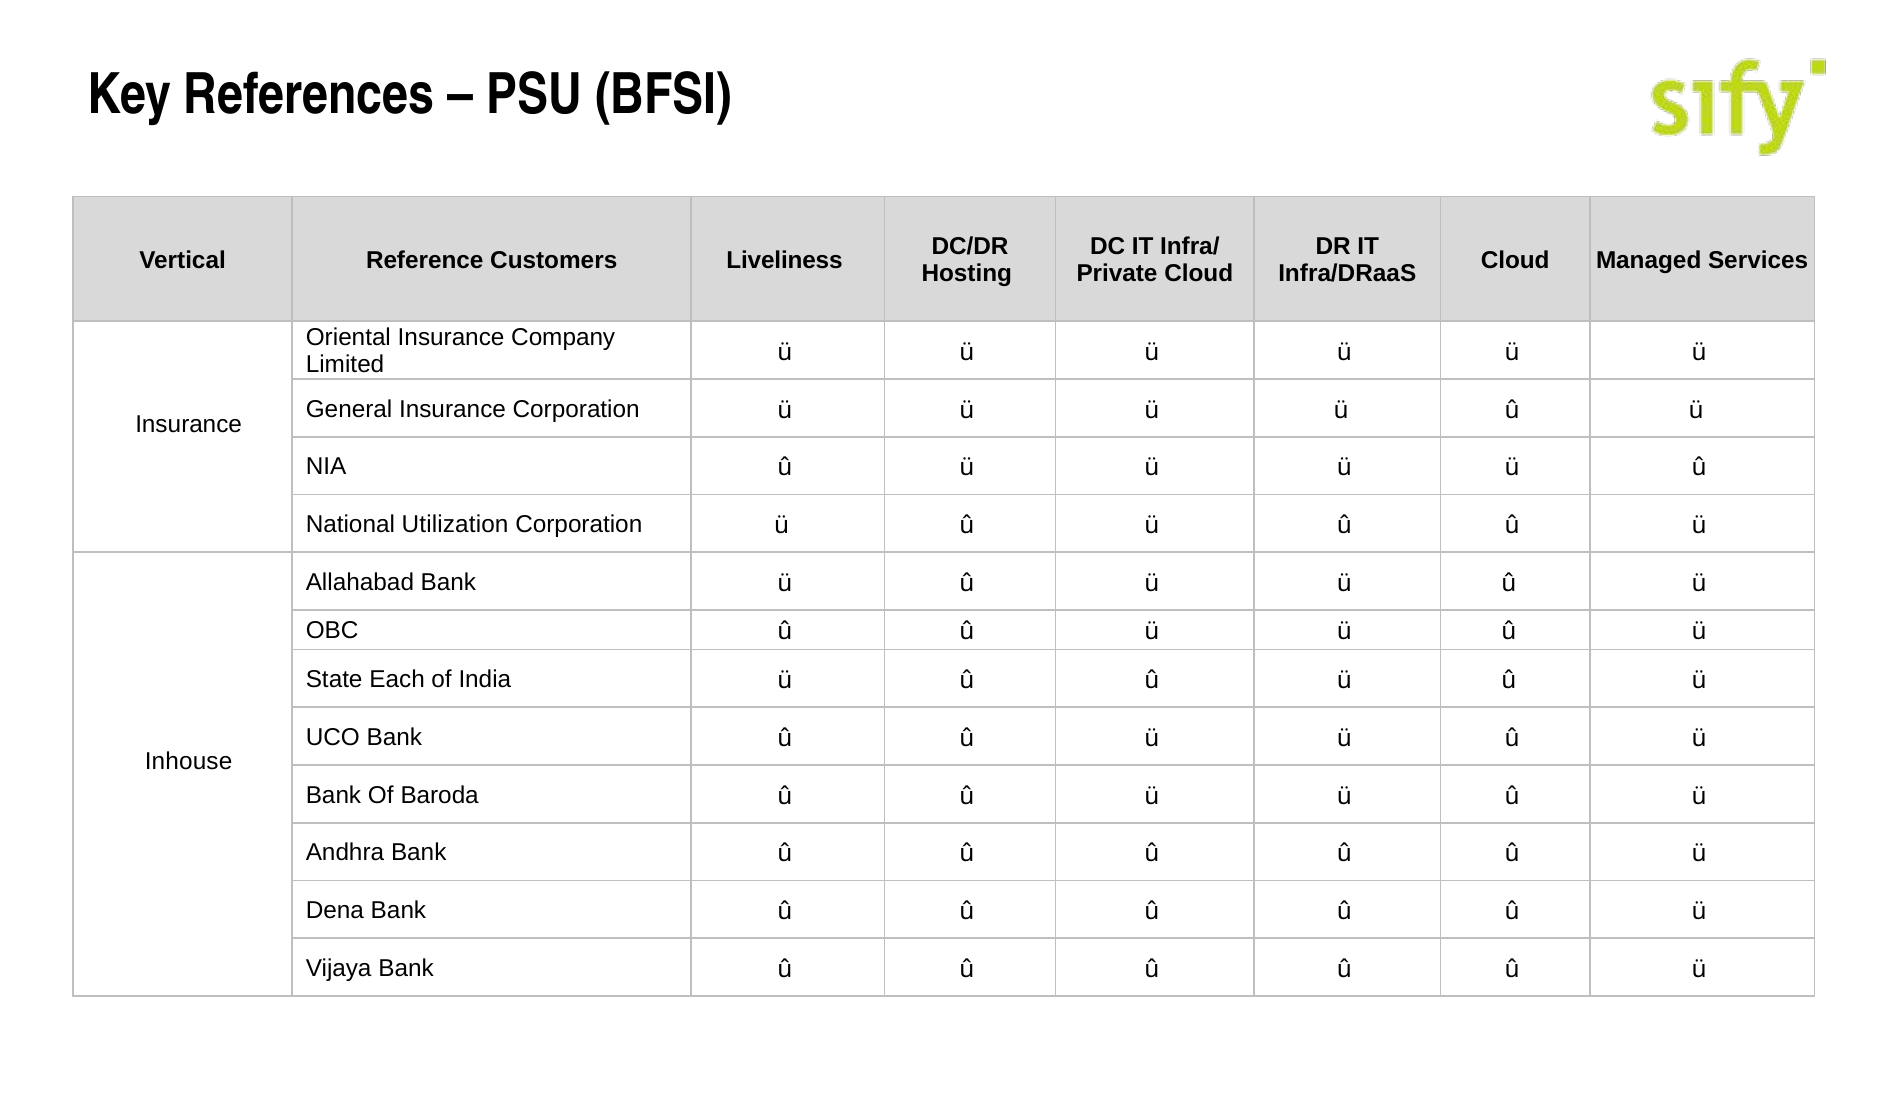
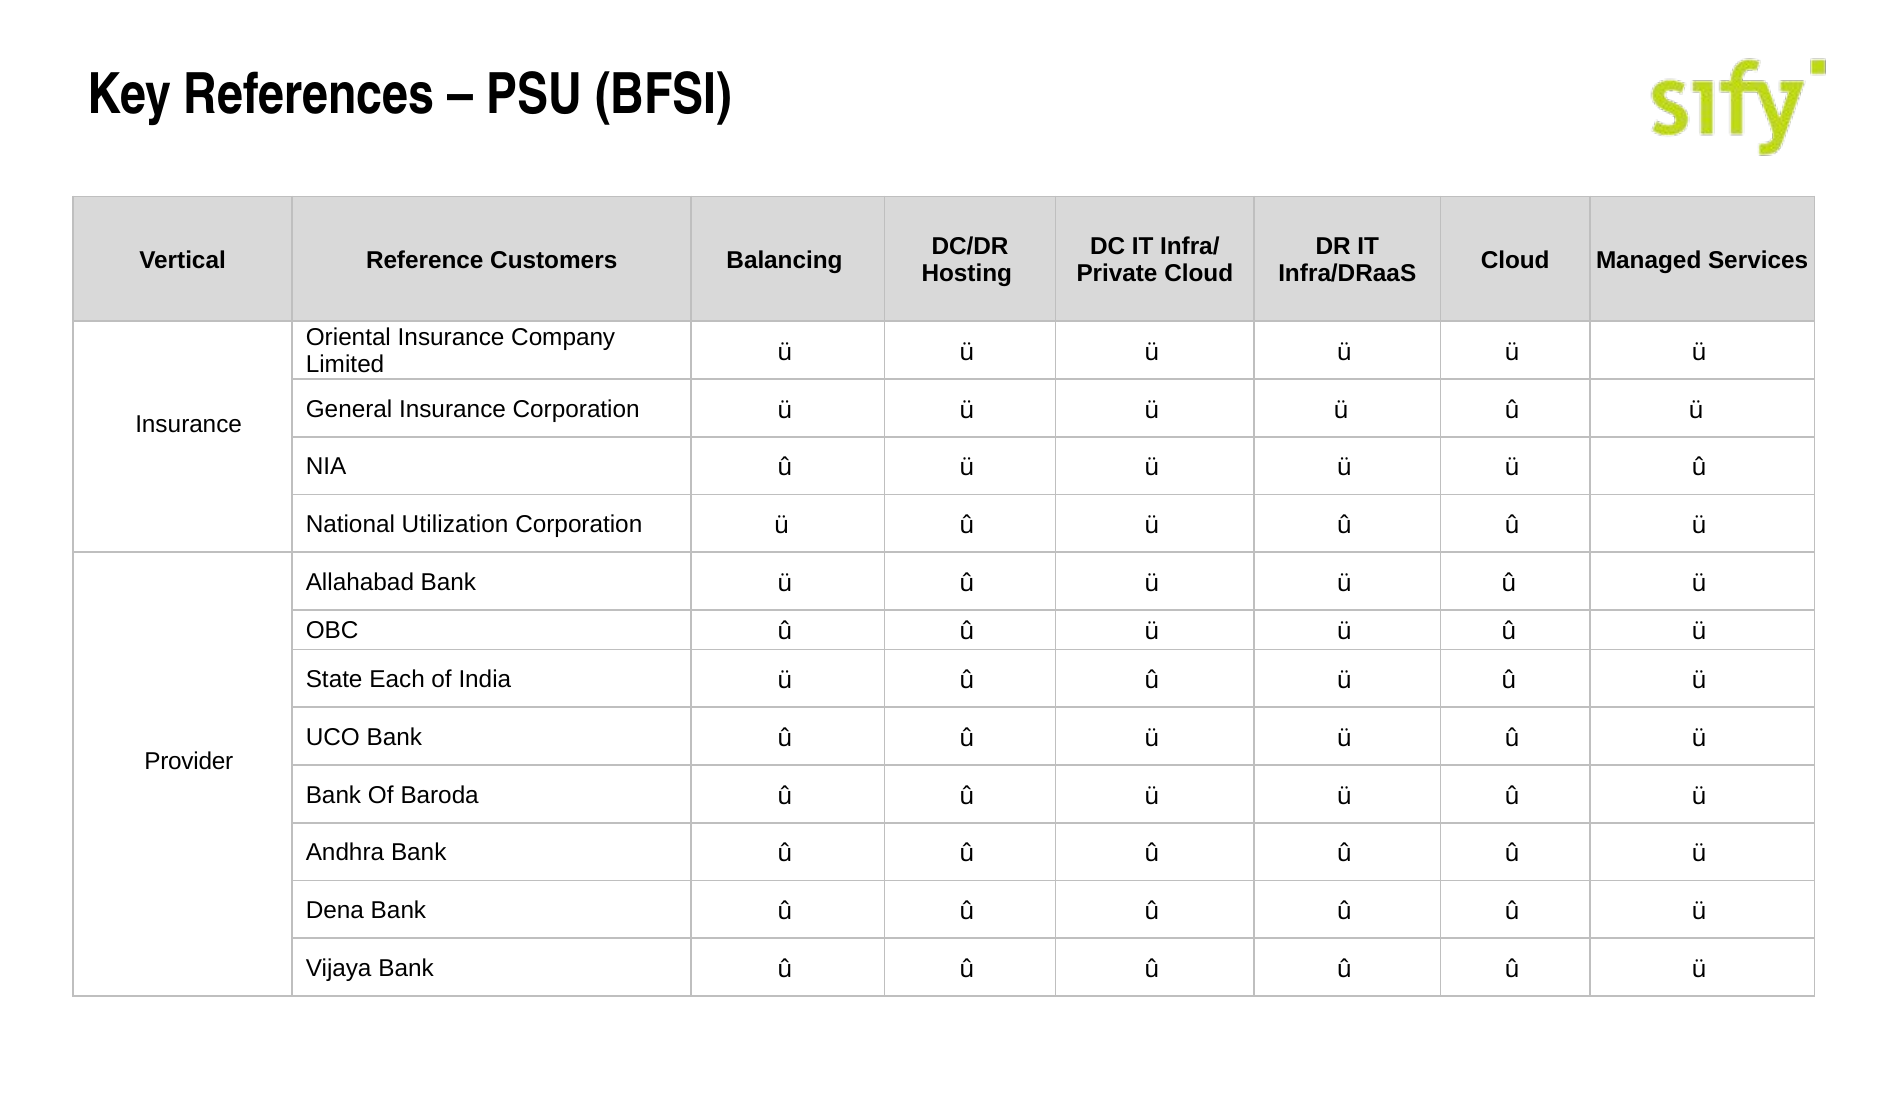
Liveliness: Liveliness -> Balancing
Inhouse: Inhouse -> Provider
